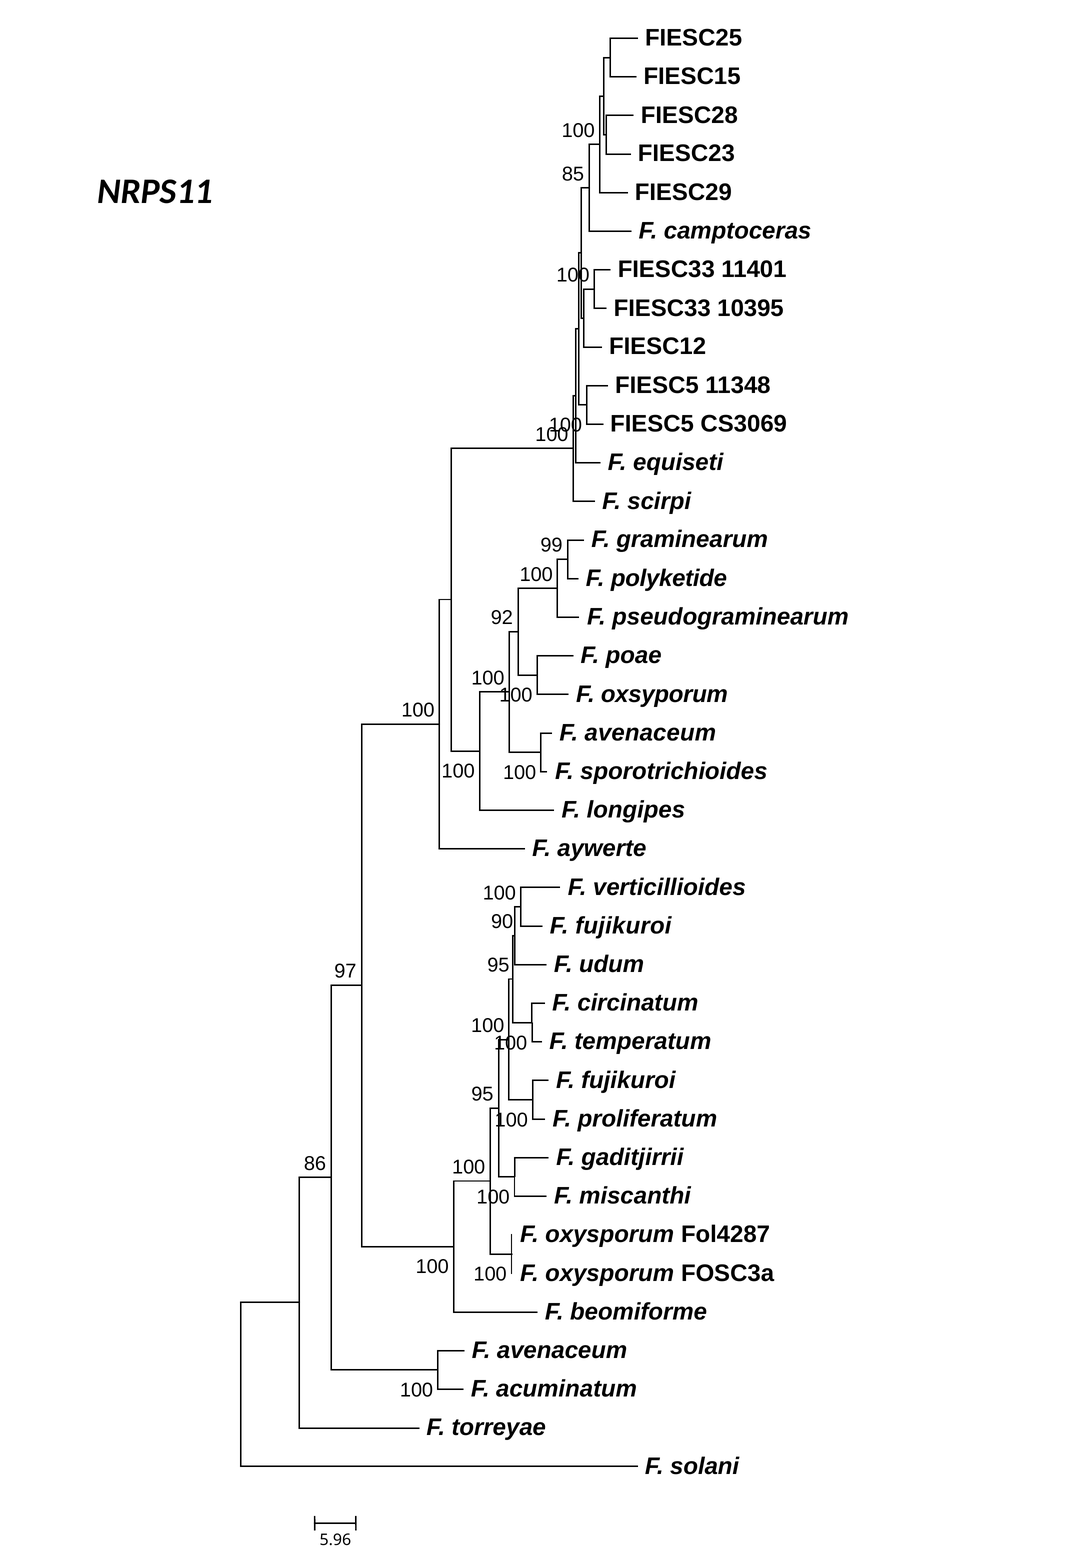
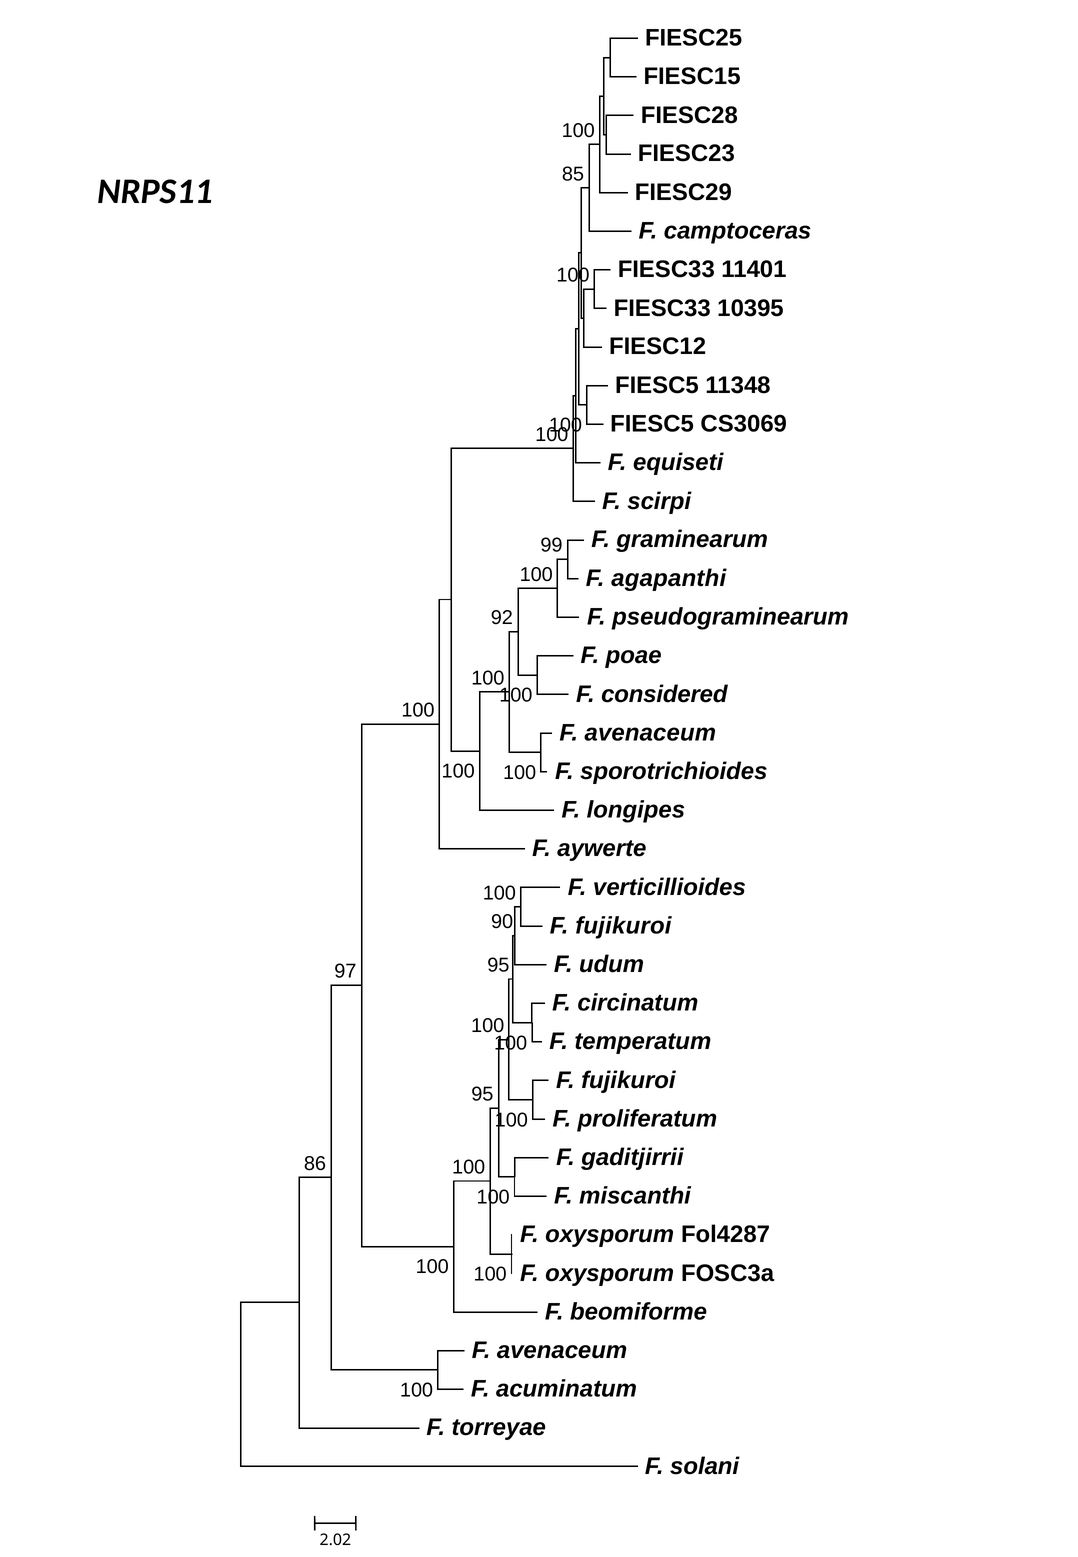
polyketide: polyketide -> agapanthi
oxsyporum: oxsyporum -> considered
5.96: 5.96 -> 2.02
